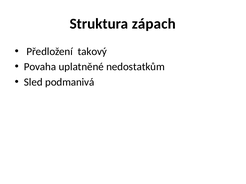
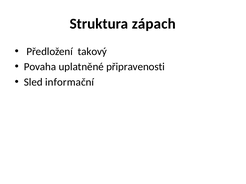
nedostatkům: nedostatkům -> připravenosti
podmanivá: podmanivá -> informační
